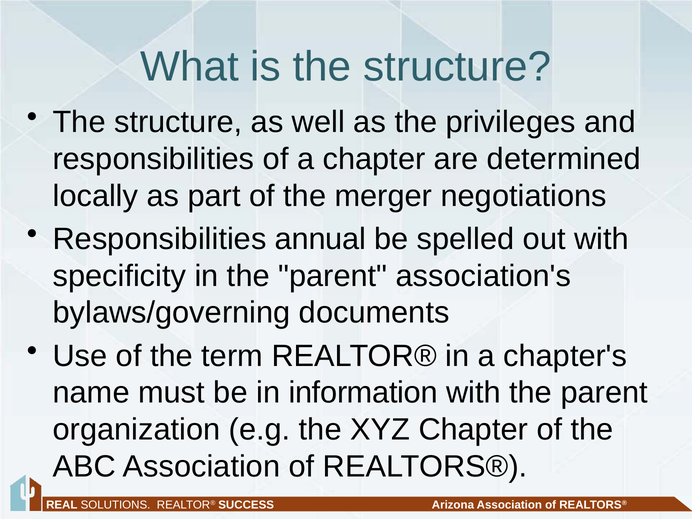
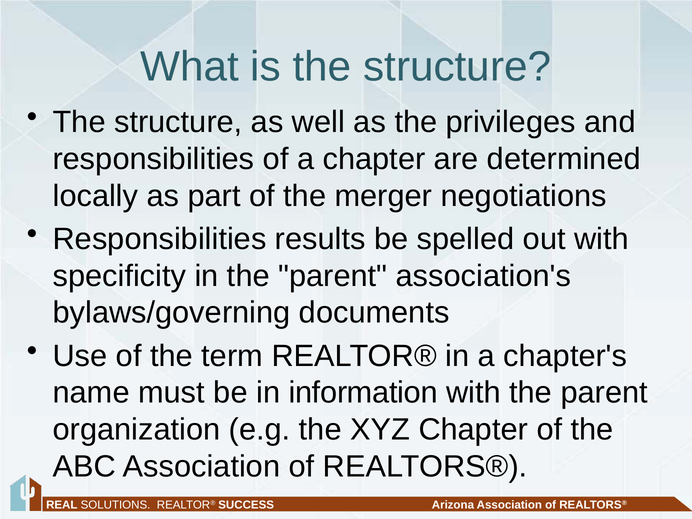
annual: annual -> results
